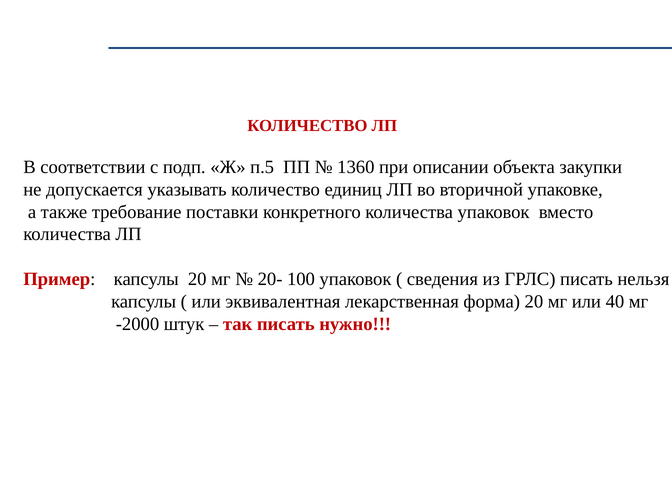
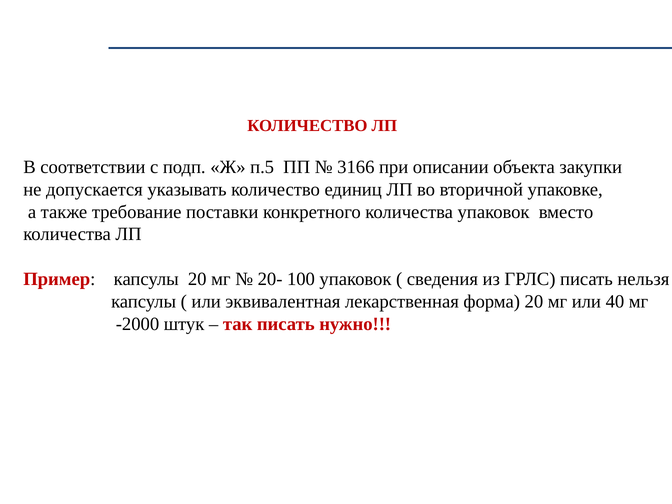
1360: 1360 -> 3166
